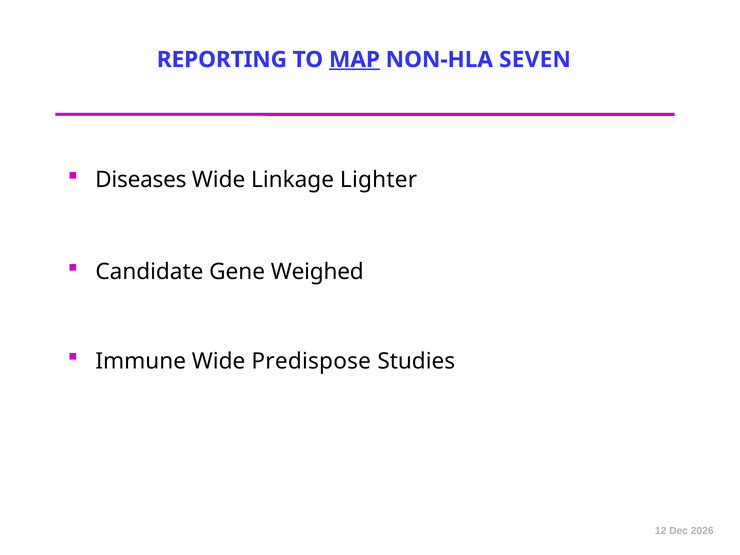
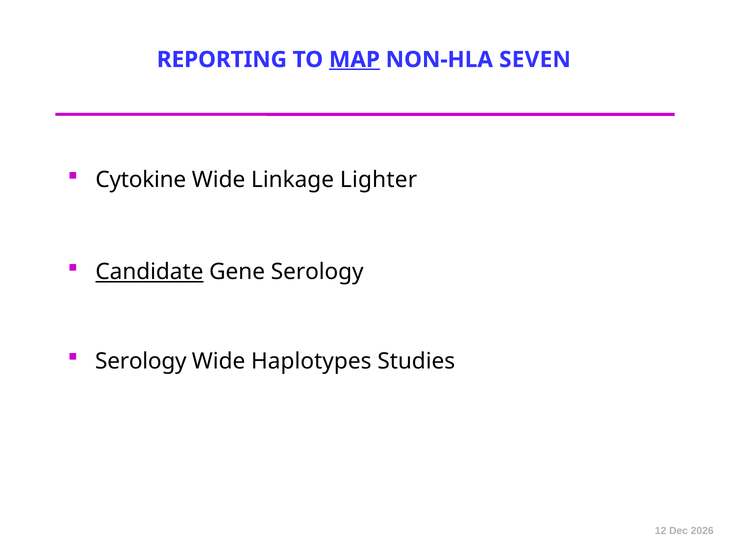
Diseases: Diseases -> Cytokine
Candidate underline: none -> present
Gene Weighed: Weighed -> Serology
Immune at (141, 361): Immune -> Serology
Predispose: Predispose -> Haplotypes
